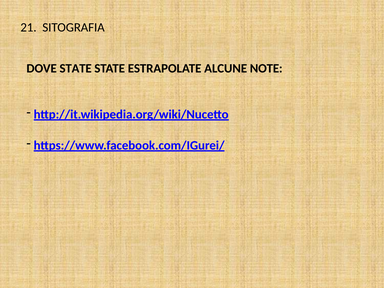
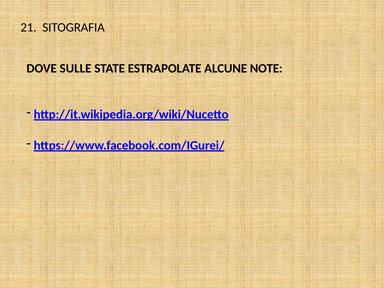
DOVE STATE: STATE -> SULLE
